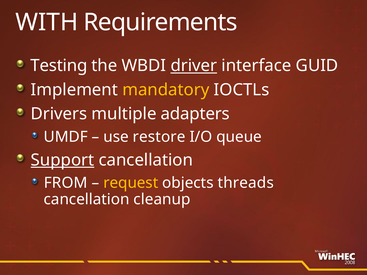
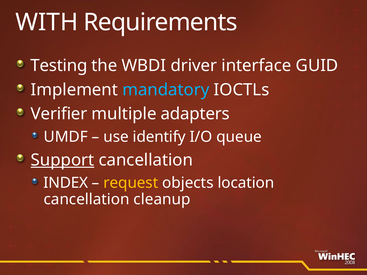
driver underline: present -> none
mandatory colour: yellow -> light blue
Drivers: Drivers -> Verifier
restore: restore -> identify
FROM: FROM -> INDEX
threads: threads -> location
